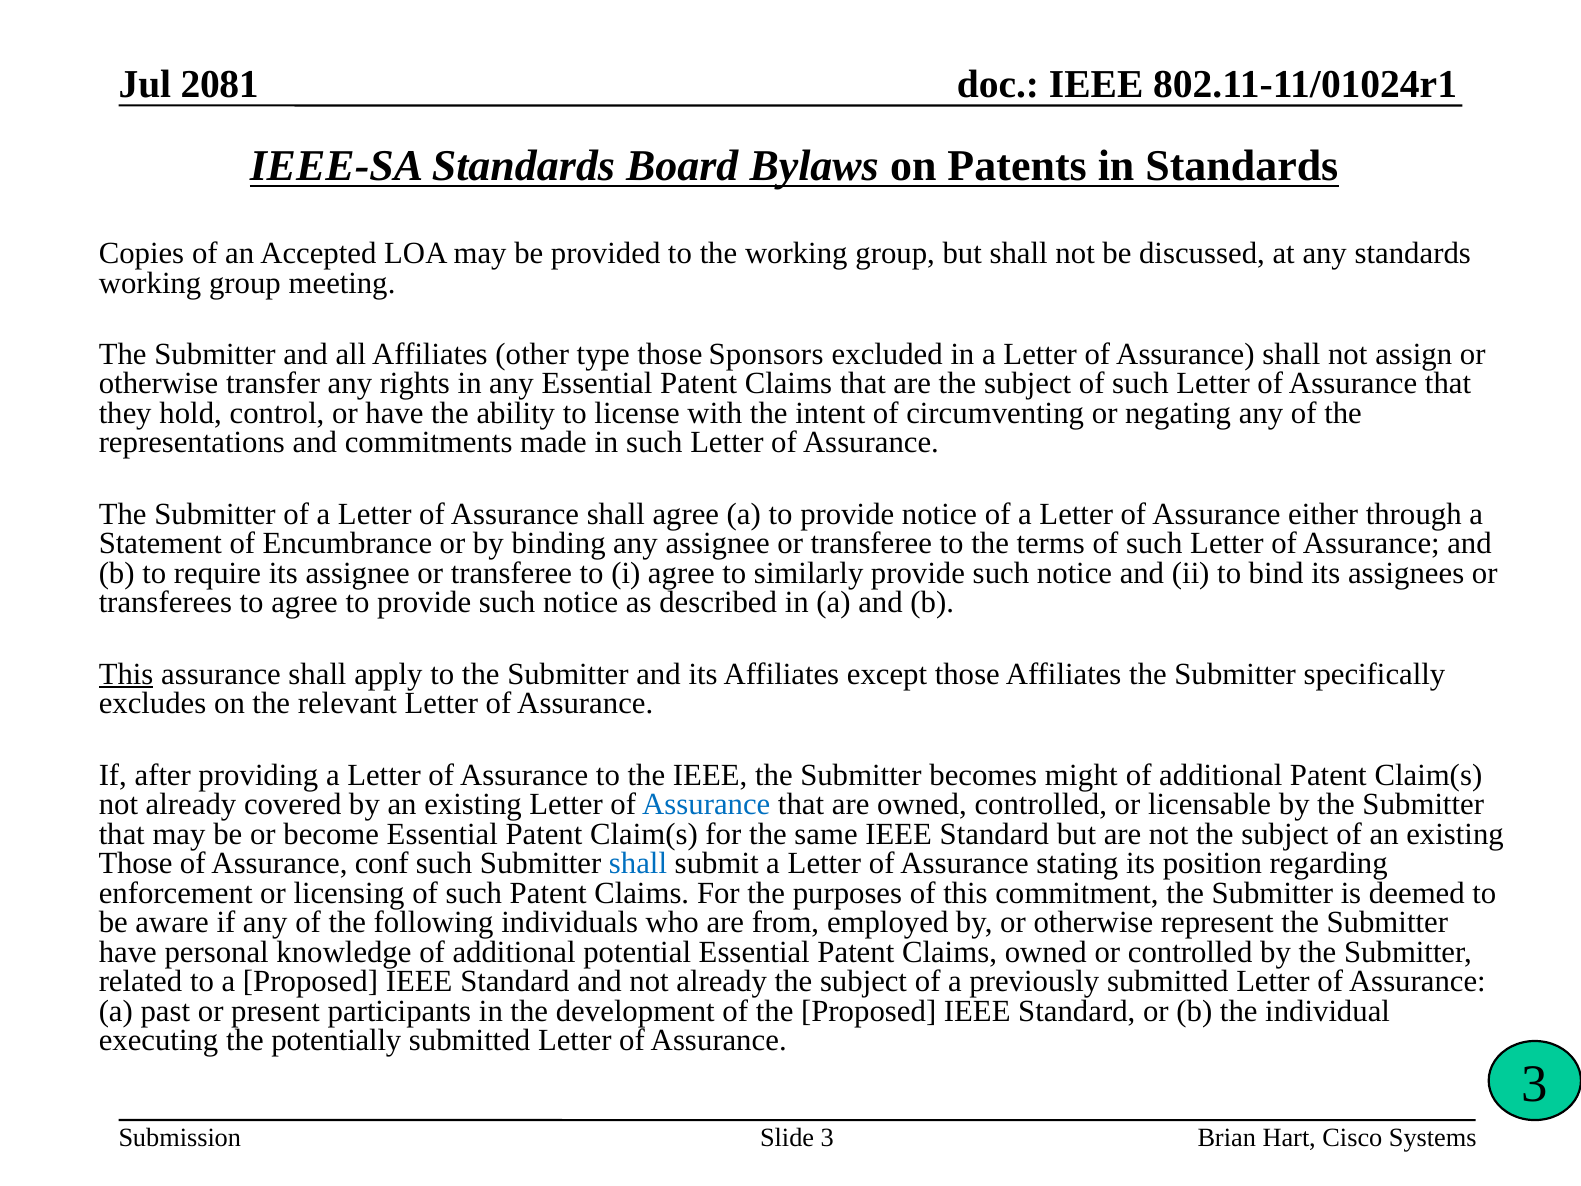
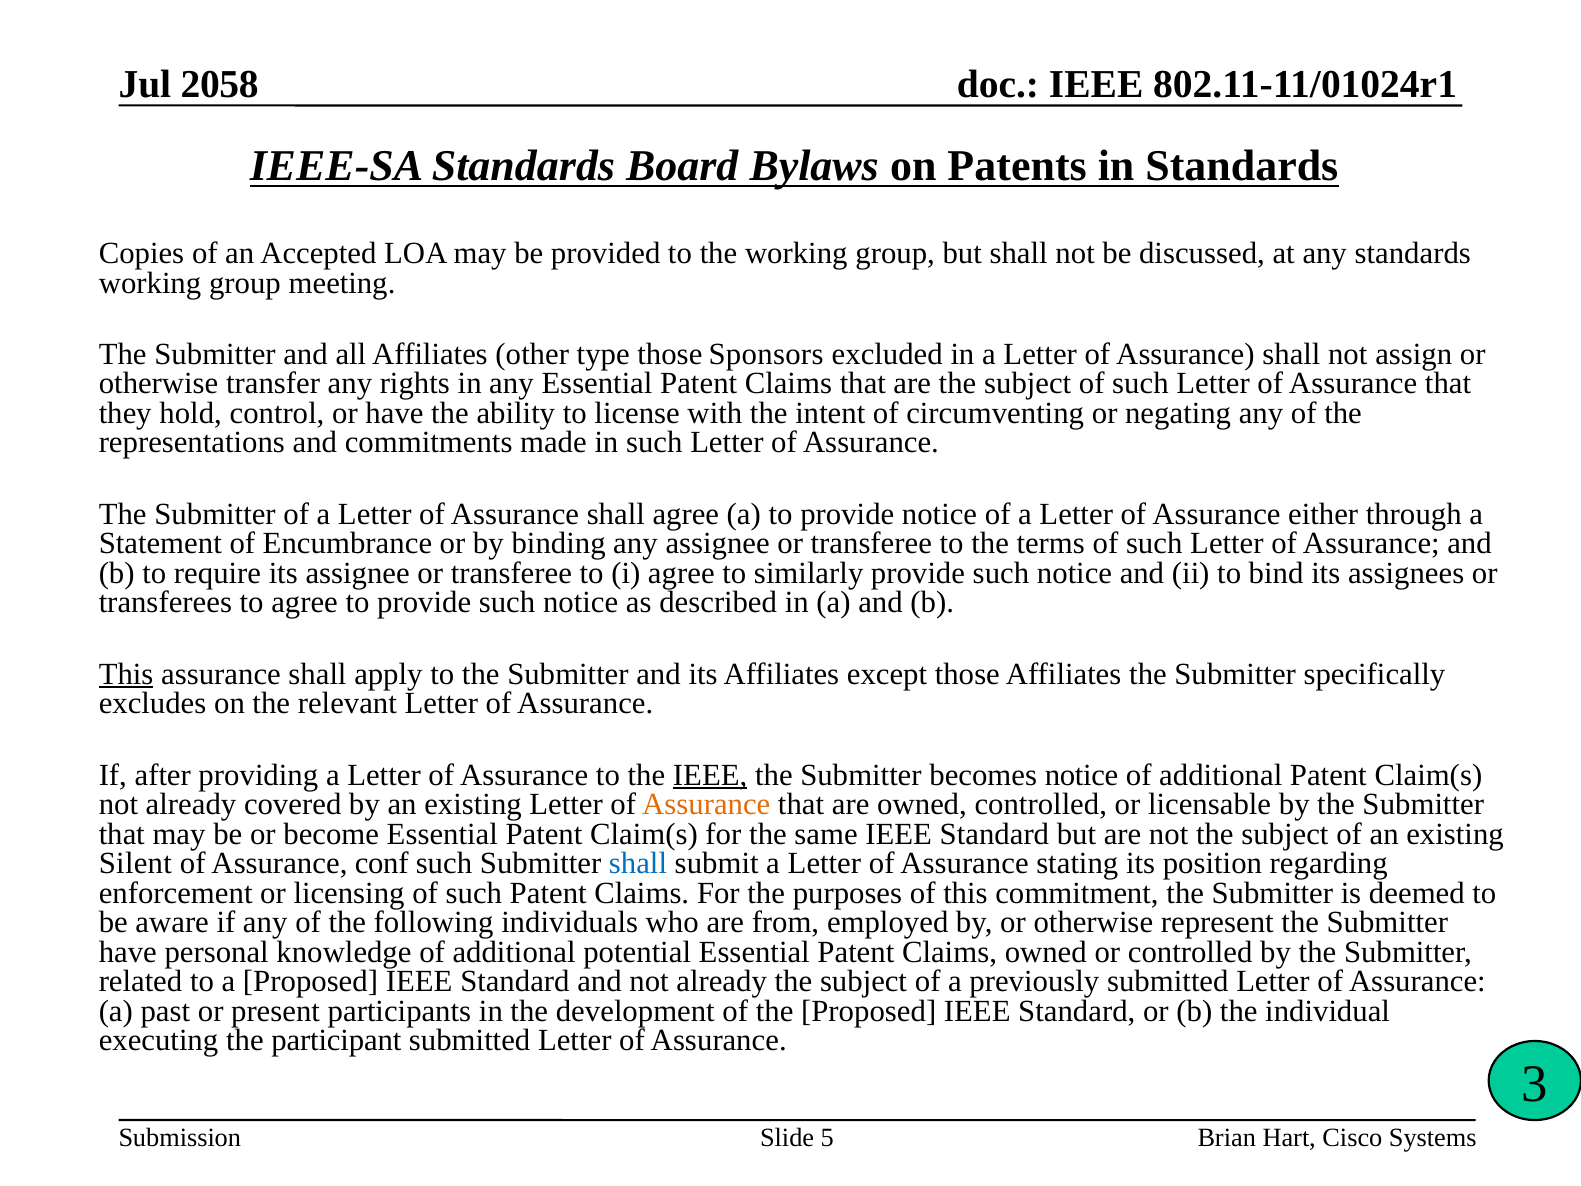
2081: 2081 -> 2058
IEEE at (710, 775) underline: none -> present
becomes might: might -> notice
Assurance at (706, 804) colour: blue -> orange
Those at (136, 863): Those -> Silent
potentially: potentially -> participant
Slide 3: 3 -> 5
